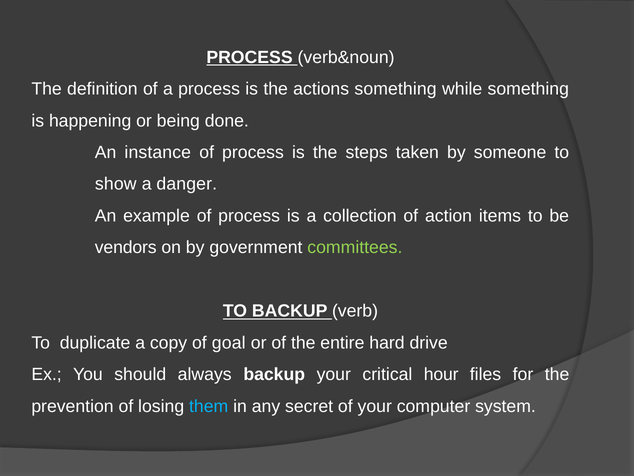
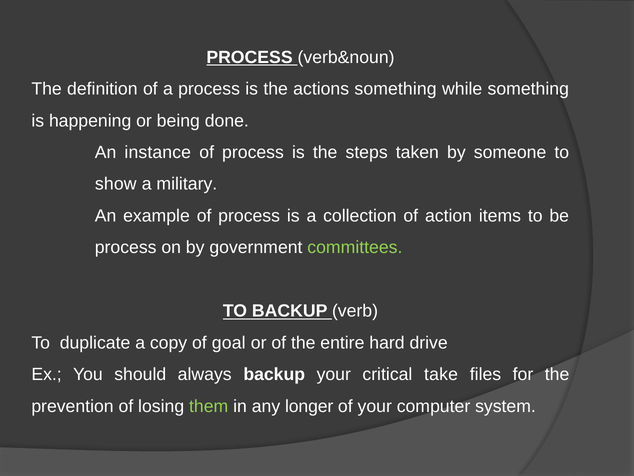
danger: danger -> military
vendors at (126, 247): vendors -> process
hour: hour -> take
them colour: light blue -> light green
secret: secret -> longer
